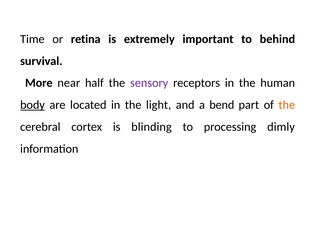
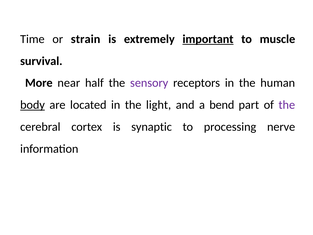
retina: retina -> strain
important underline: none -> present
behind: behind -> muscle
the at (287, 105) colour: orange -> purple
blinding: blinding -> synaptic
dimly: dimly -> nerve
